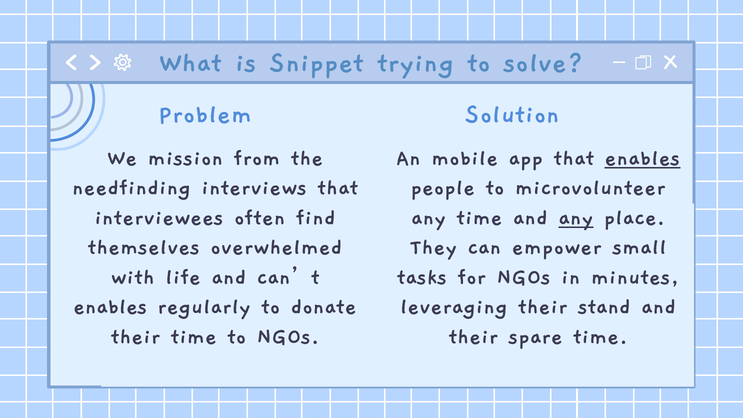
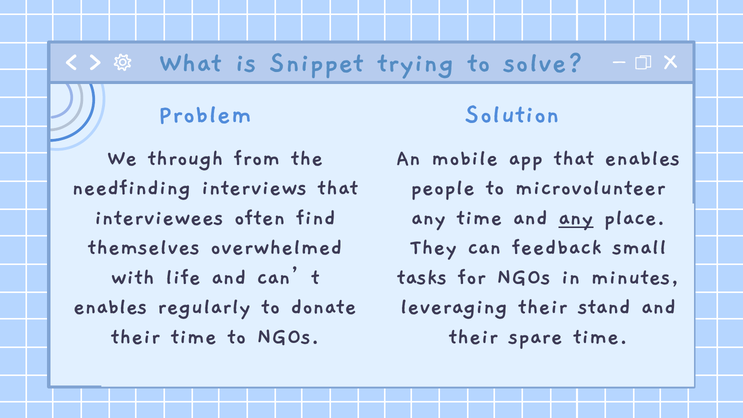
enables at (643, 157) underline: present -> none
mission: mission -> through
empower: empower -> feedback
